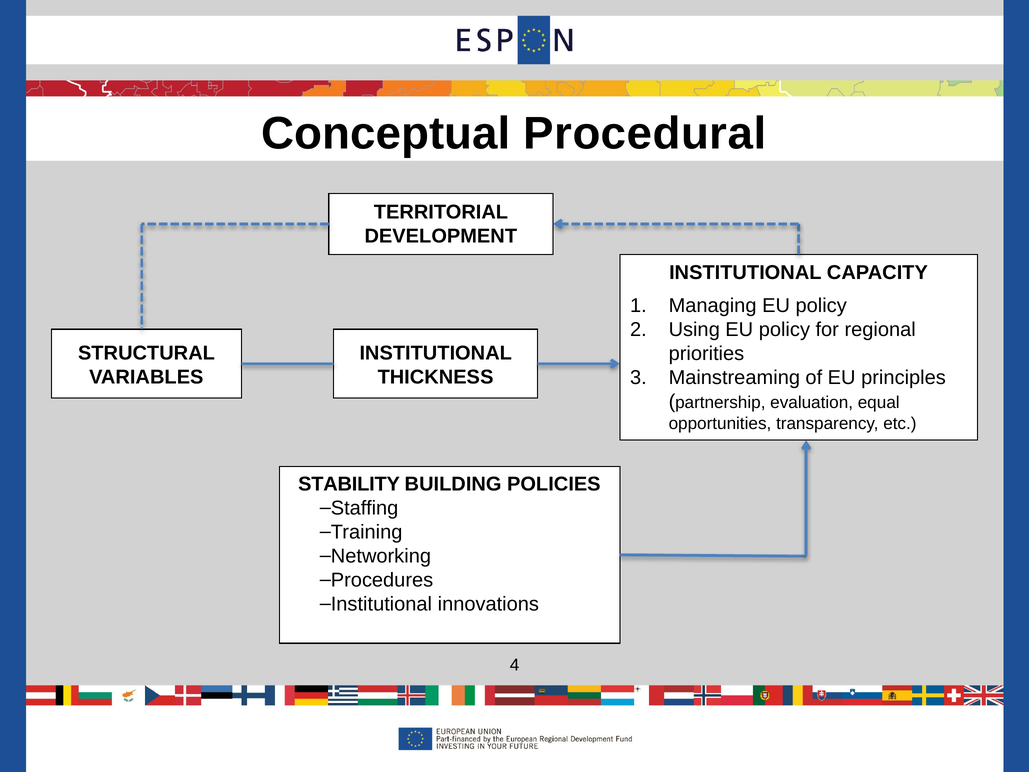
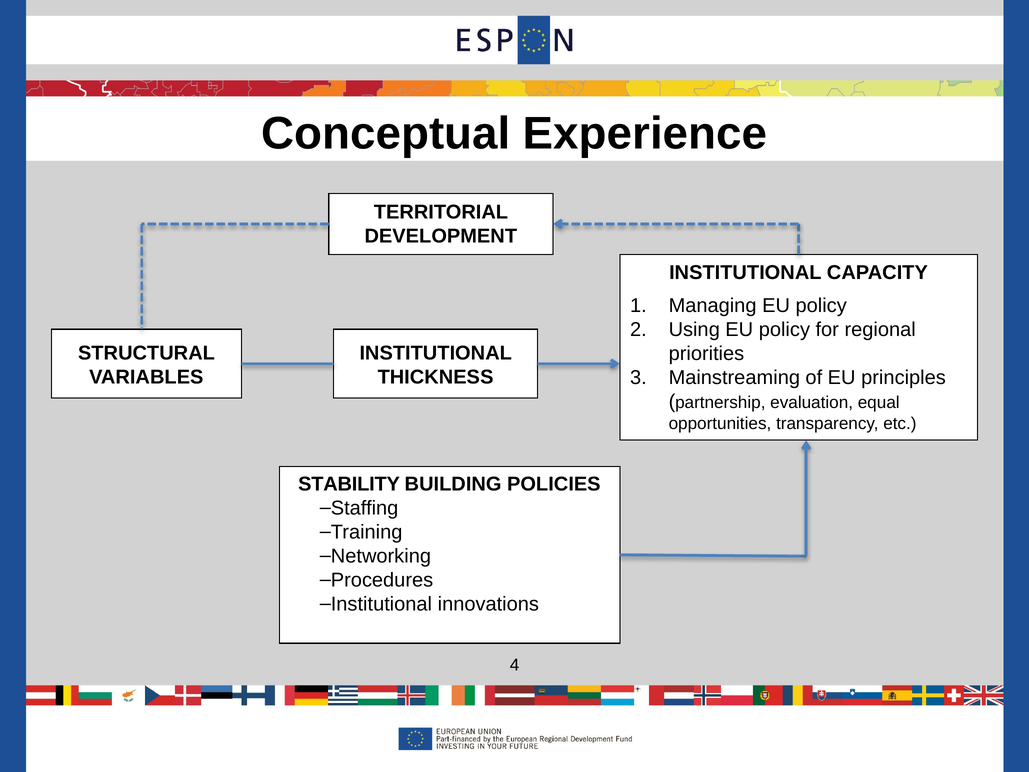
Procedural: Procedural -> Experience
